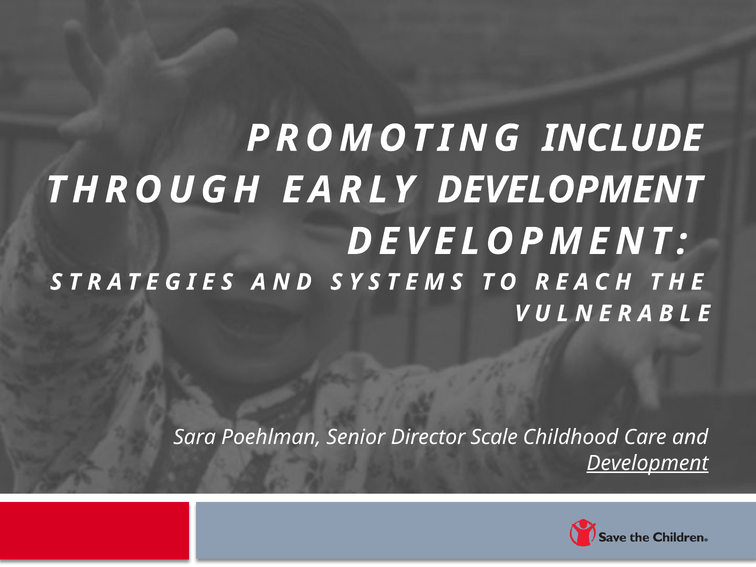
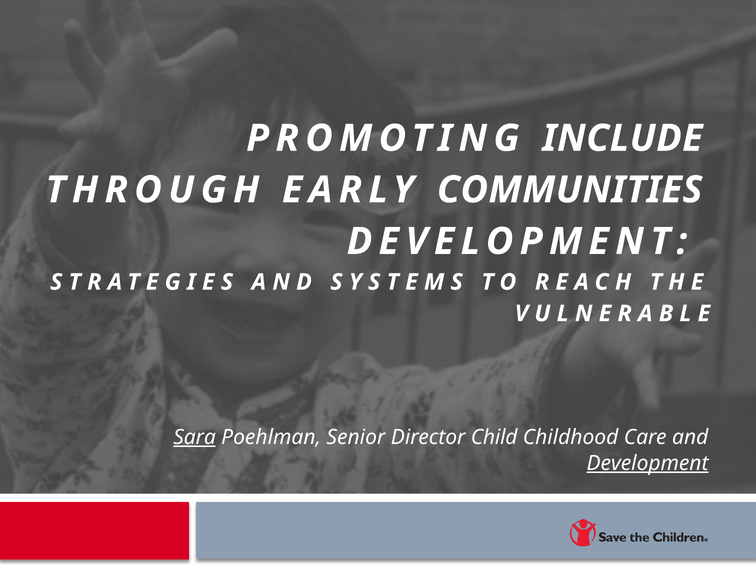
EARLY DEVELOPMENT: DEVELOPMENT -> COMMUNITIES
Sara underline: none -> present
Scale: Scale -> Child
